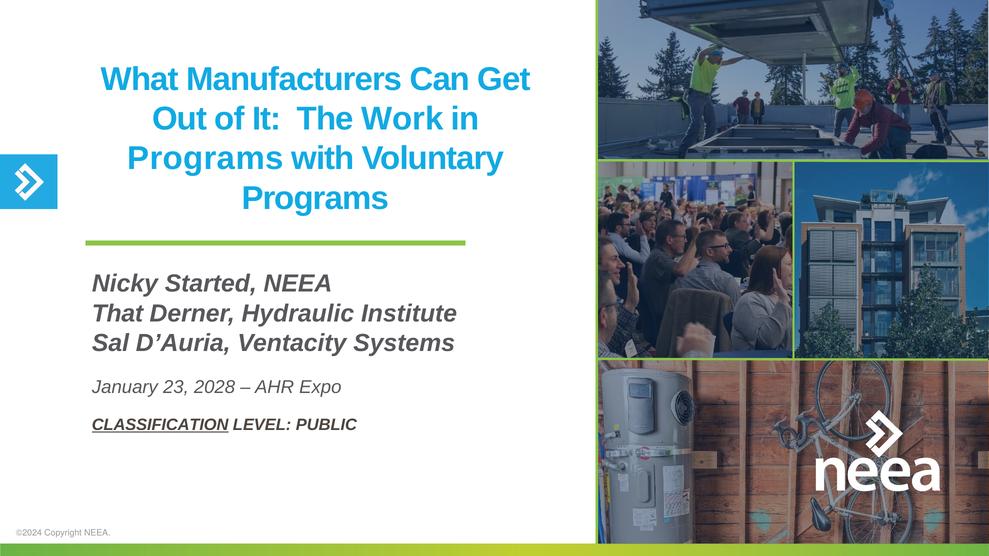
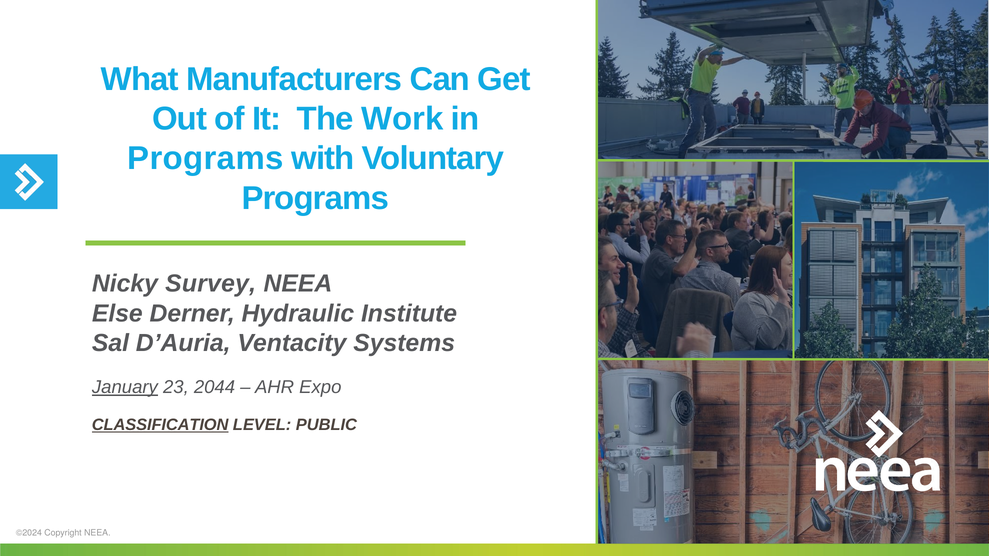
Started: Started -> Survey
That: That -> Else
January underline: none -> present
2028: 2028 -> 2044
